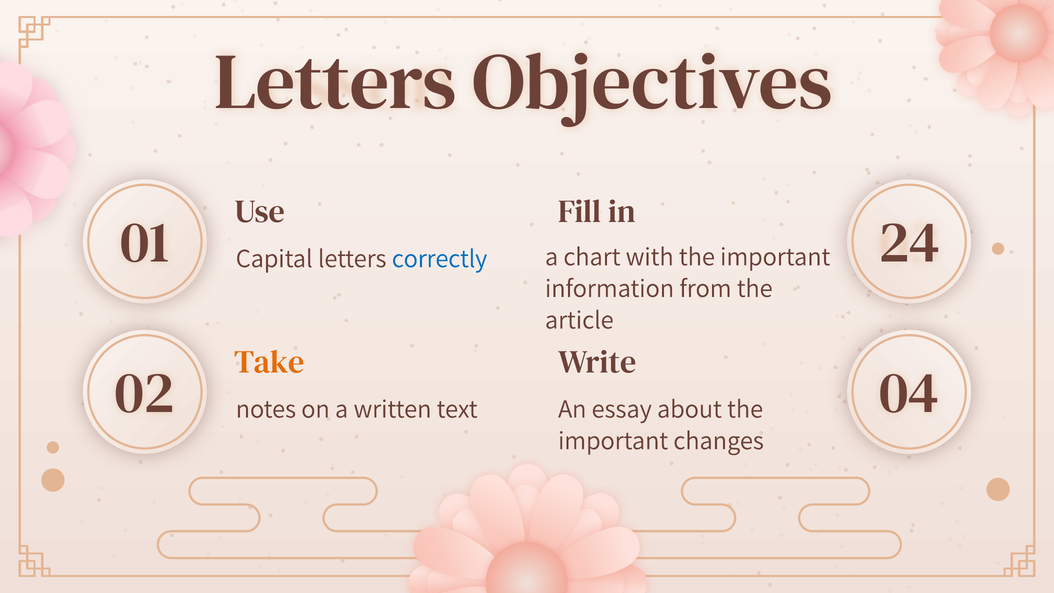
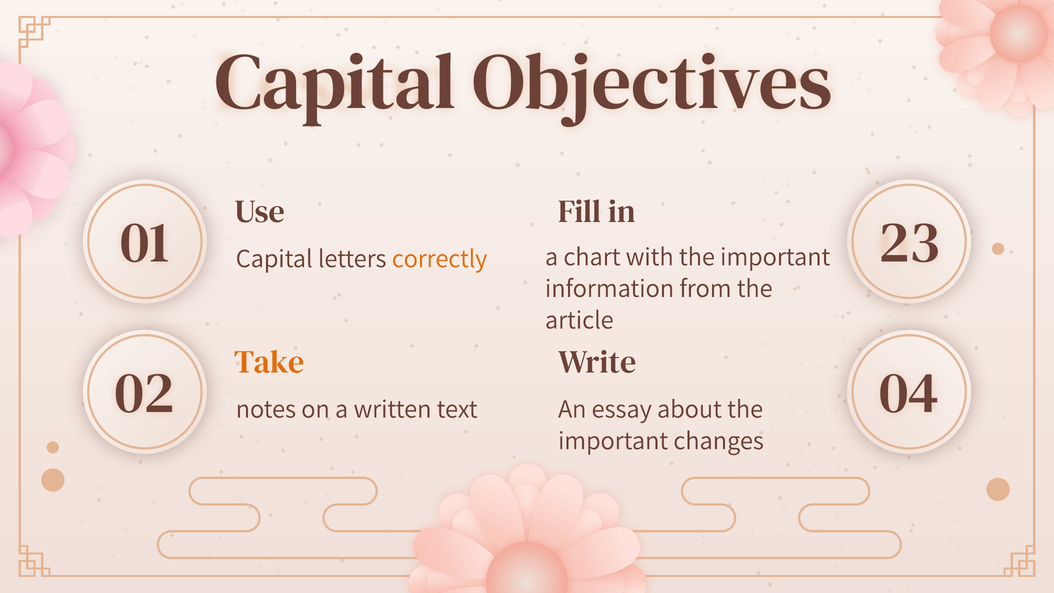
Letters at (335, 82): Letters -> Capital
24: 24 -> 23
correctly colour: blue -> orange
